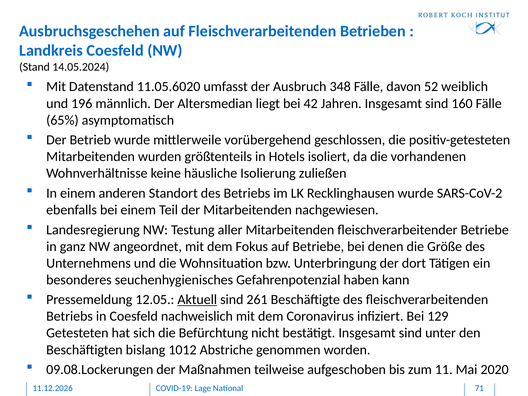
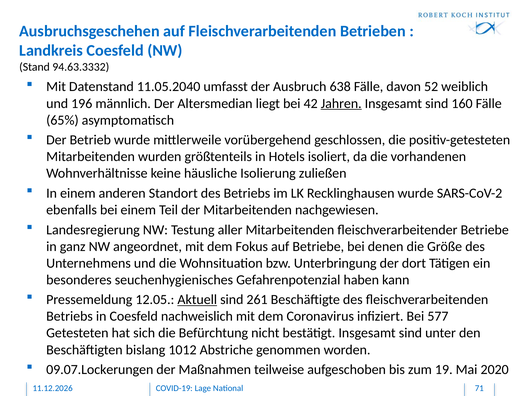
14.05.2024: 14.05.2024 -> 94.63.3332
11.05.6020: 11.05.6020 -> 11.05.2040
348: 348 -> 638
Jahren underline: none -> present
129: 129 -> 577
09.08.Lockerungen: 09.08.Lockerungen -> 09.07.Lockerungen
11: 11 -> 19
